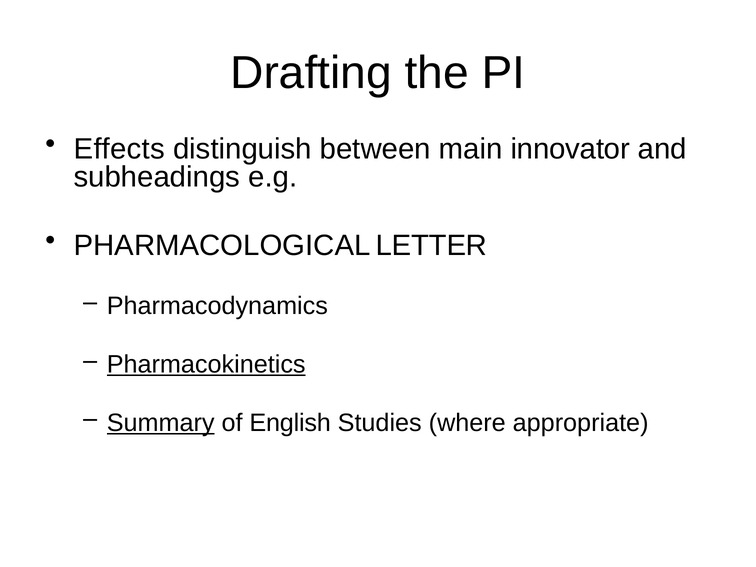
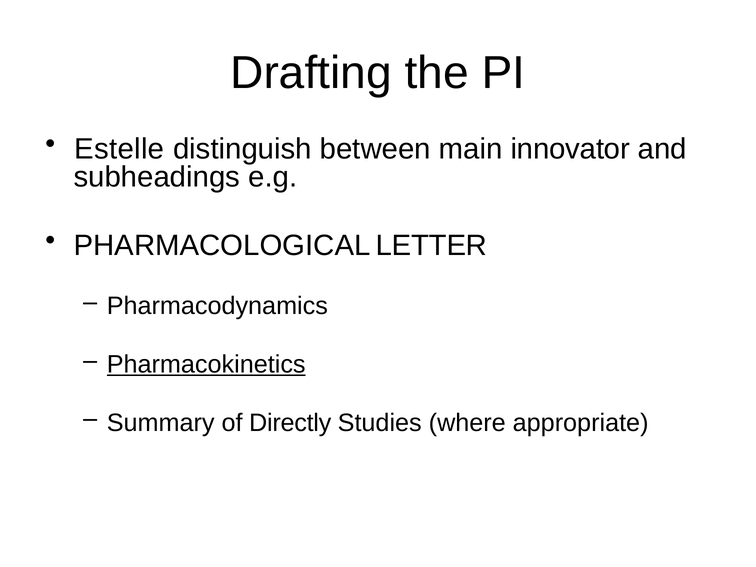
Effects: Effects -> Estelle
Summary underline: present -> none
English: English -> Directly
